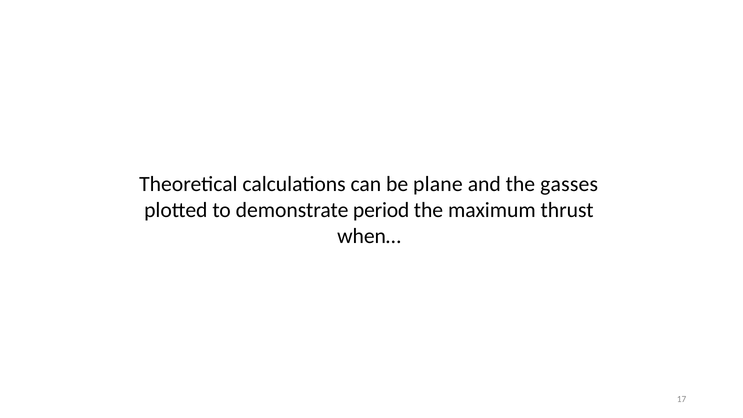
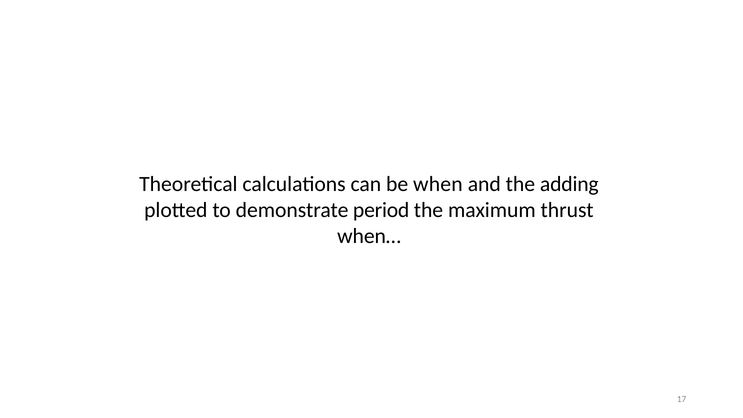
plane: plane -> when
gasses: gasses -> adding
